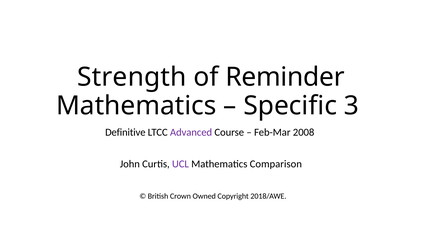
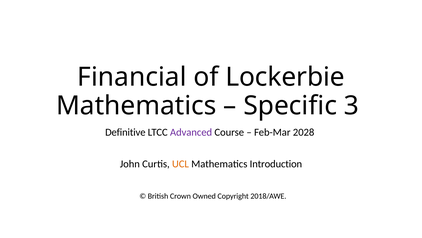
Strength: Strength -> Financial
Reminder: Reminder -> Lockerbie
2008: 2008 -> 2028
UCL colour: purple -> orange
Comparison: Comparison -> Introduction
